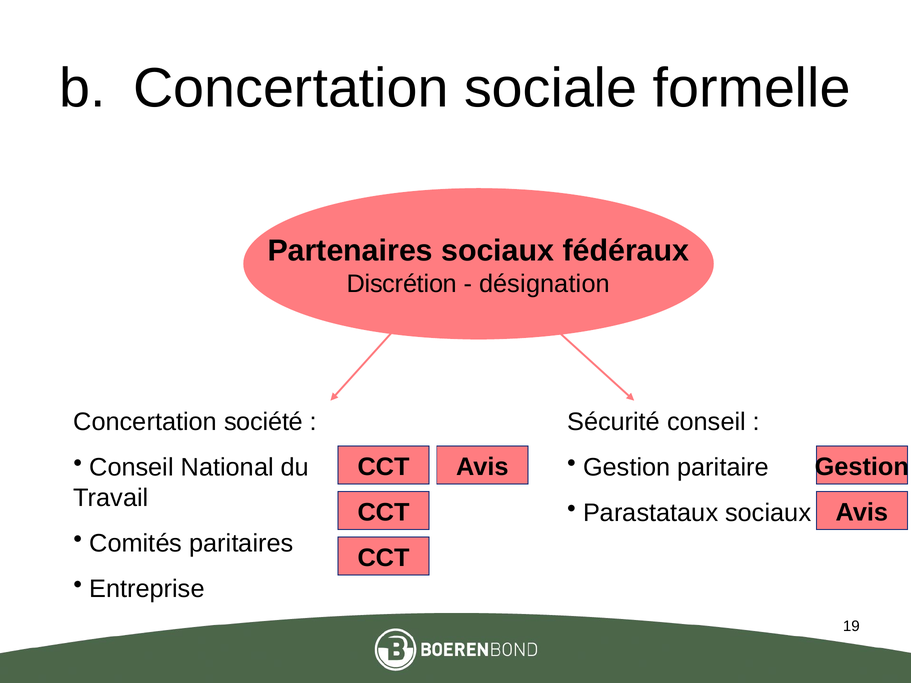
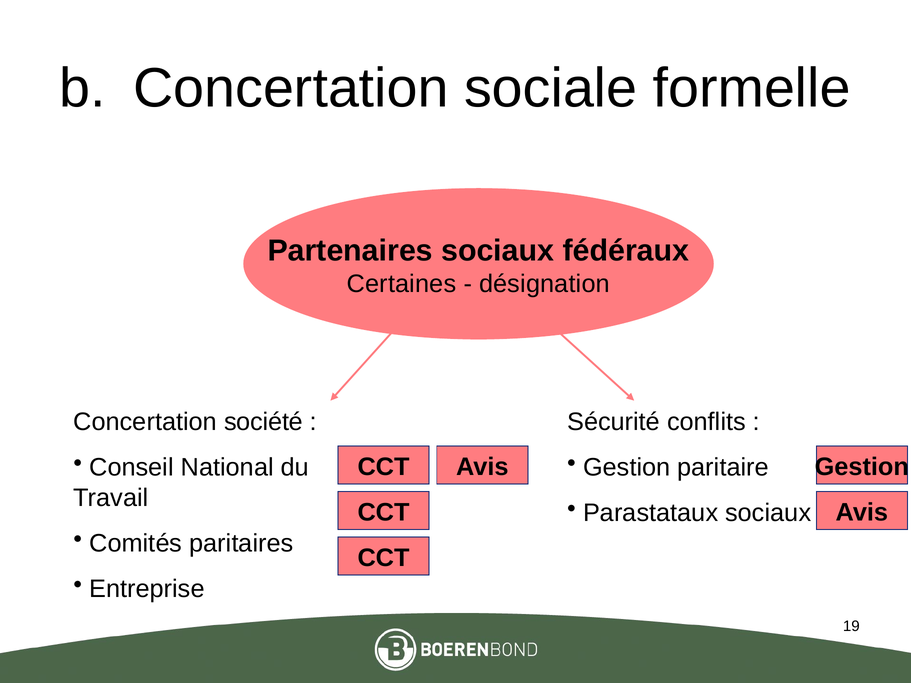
Discrétion: Discrétion -> Certaines
Sécurité conseil: conseil -> conflits
